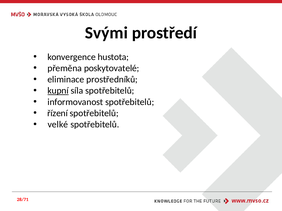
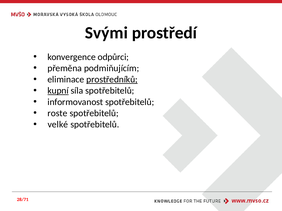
hustota: hustota -> odpůrci
poskytovatelé: poskytovatelé -> podmiňujícím
prostředníků underline: none -> present
řízení: řízení -> roste
